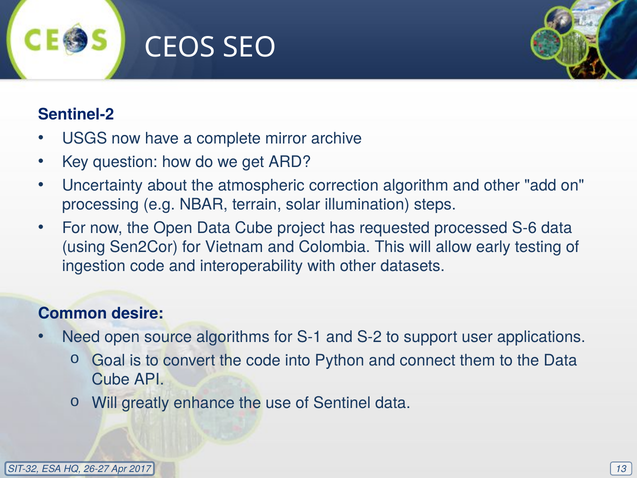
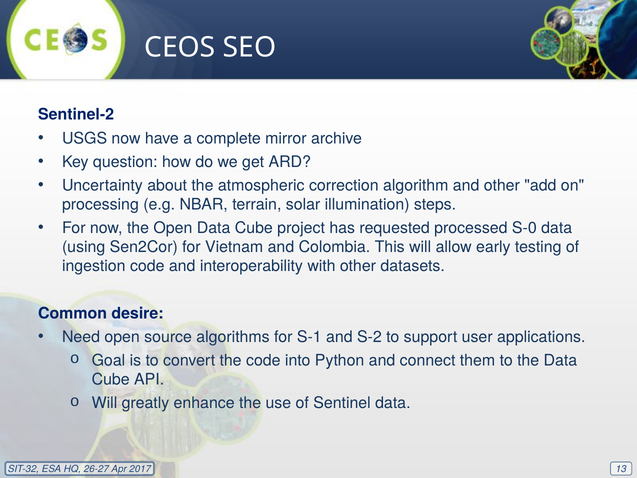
S-6: S-6 -> S-0
